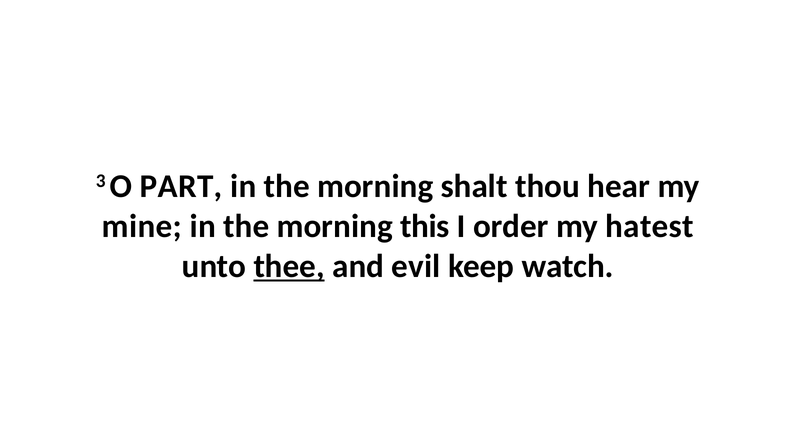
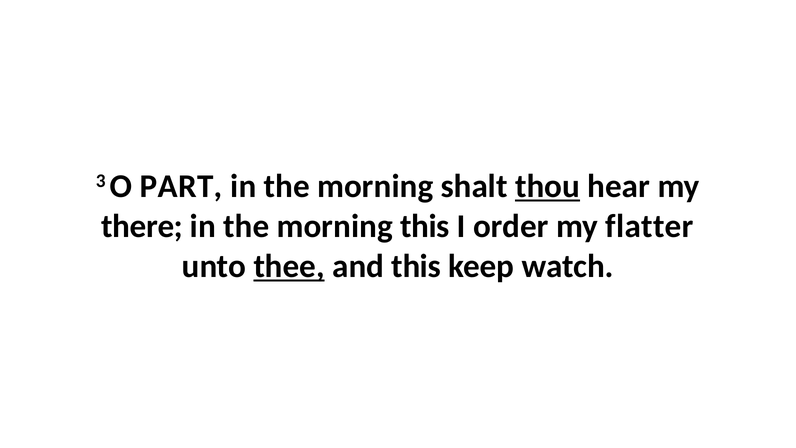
thou underline: none -> present
mine: mine -> there
hatest: hatest -> flatter
and evil: evil -> this
